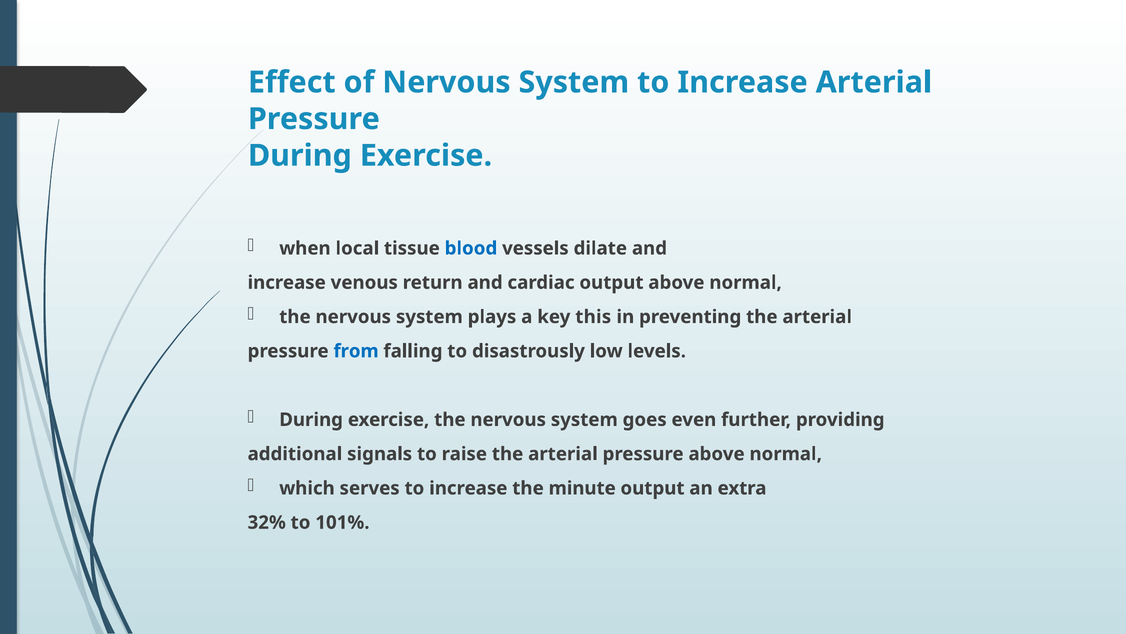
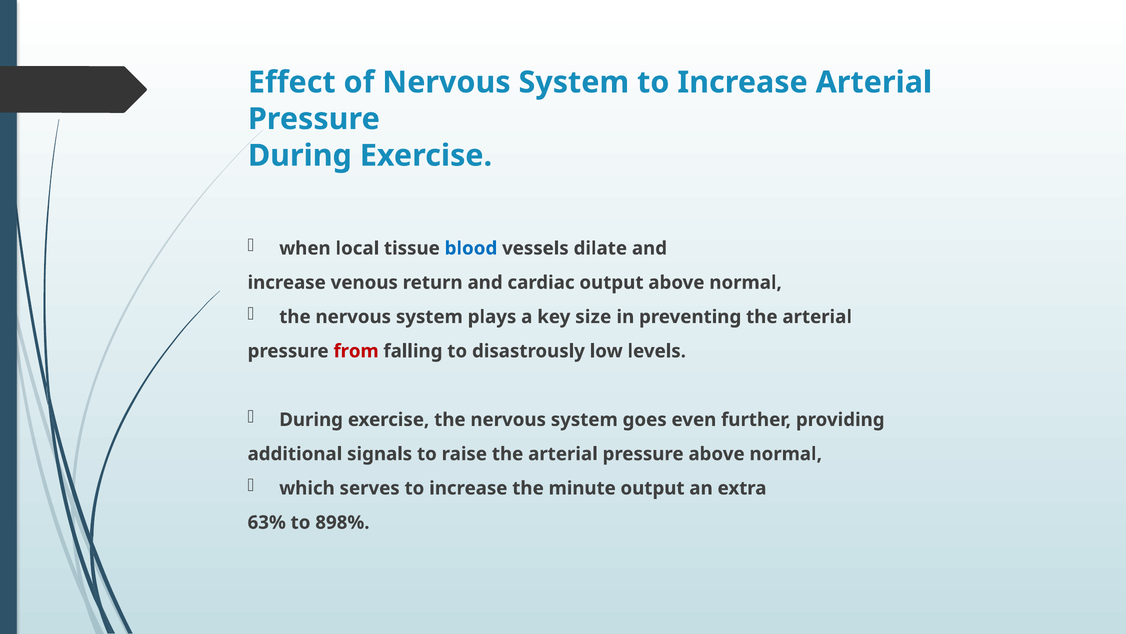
this: this -> size
from colour: blue -> red
32%: 32% -> 63%
101%: 101% -> 898%
